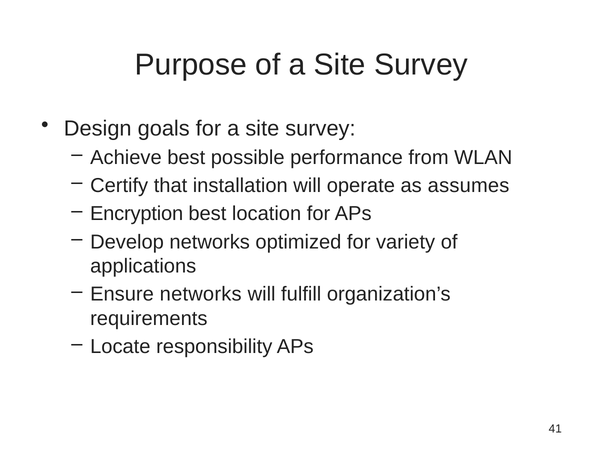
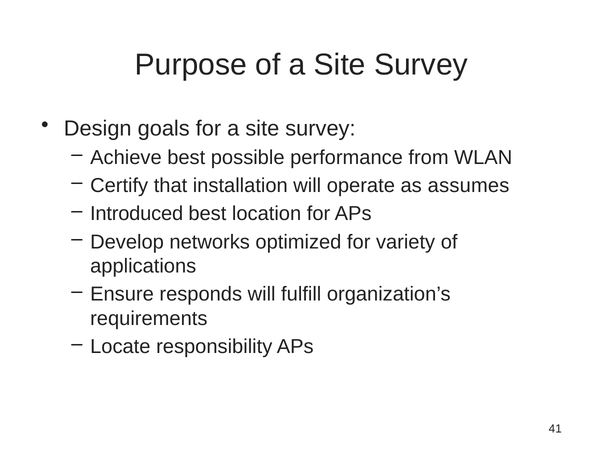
Encryption: Encryption -> Introduced
Ensure networks: networks -> responds
